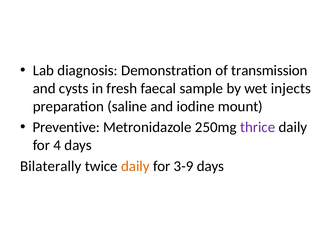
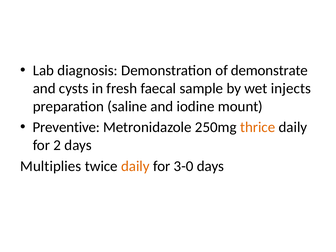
transmission: transmission -> demonstrate
thrice colour: purple -> orange
4: 4 -> 2
Bilaterally: Bilaterally -> Multiplies
3-9: 3-9 -> 3-0
